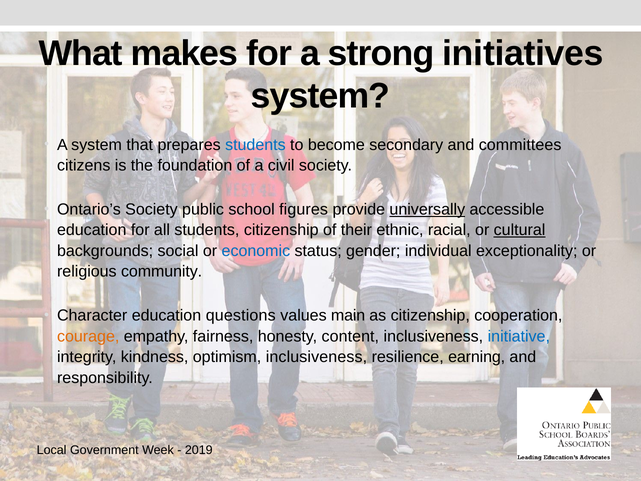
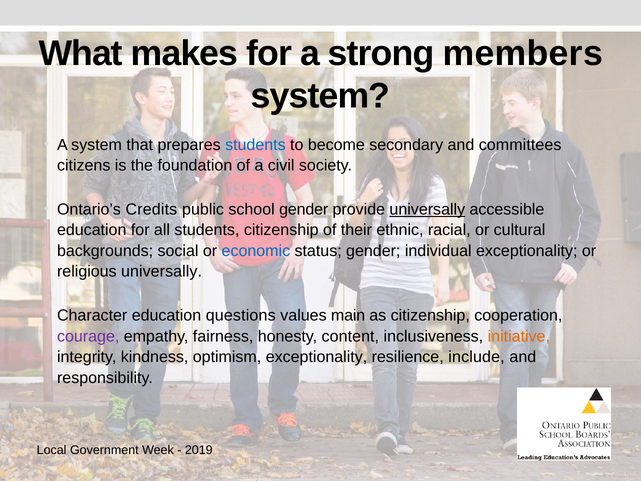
initiatives: initiatives -> members
Ontario’s Society: Society -> Credits
school figures: figures -> gender
cultural underline: present -> none
religious community: community -> universally
courage colour: orange -> purple
initiative colour: blue -> orange
optimism inclusiveness: inclusiveness -> exceptionality
earning: earning -> include
